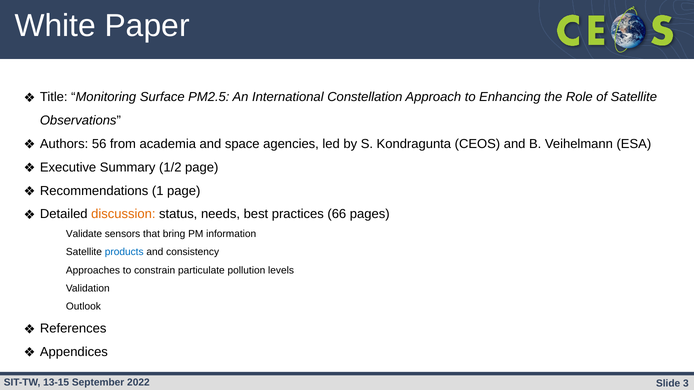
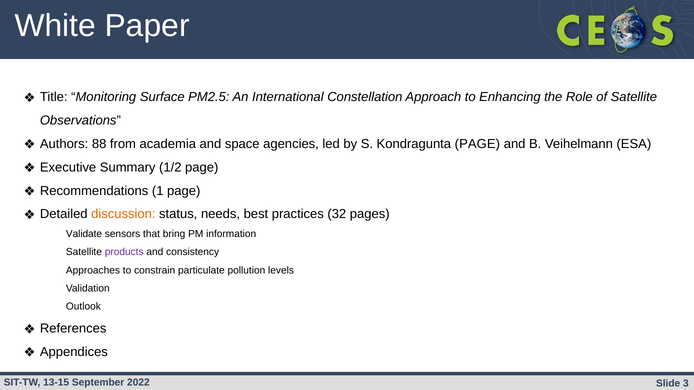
56: 56 -> 88
Kondragunta CEOS: CEOS -> PAGE
66: 66 -> 32
products colour: blue -> purple
